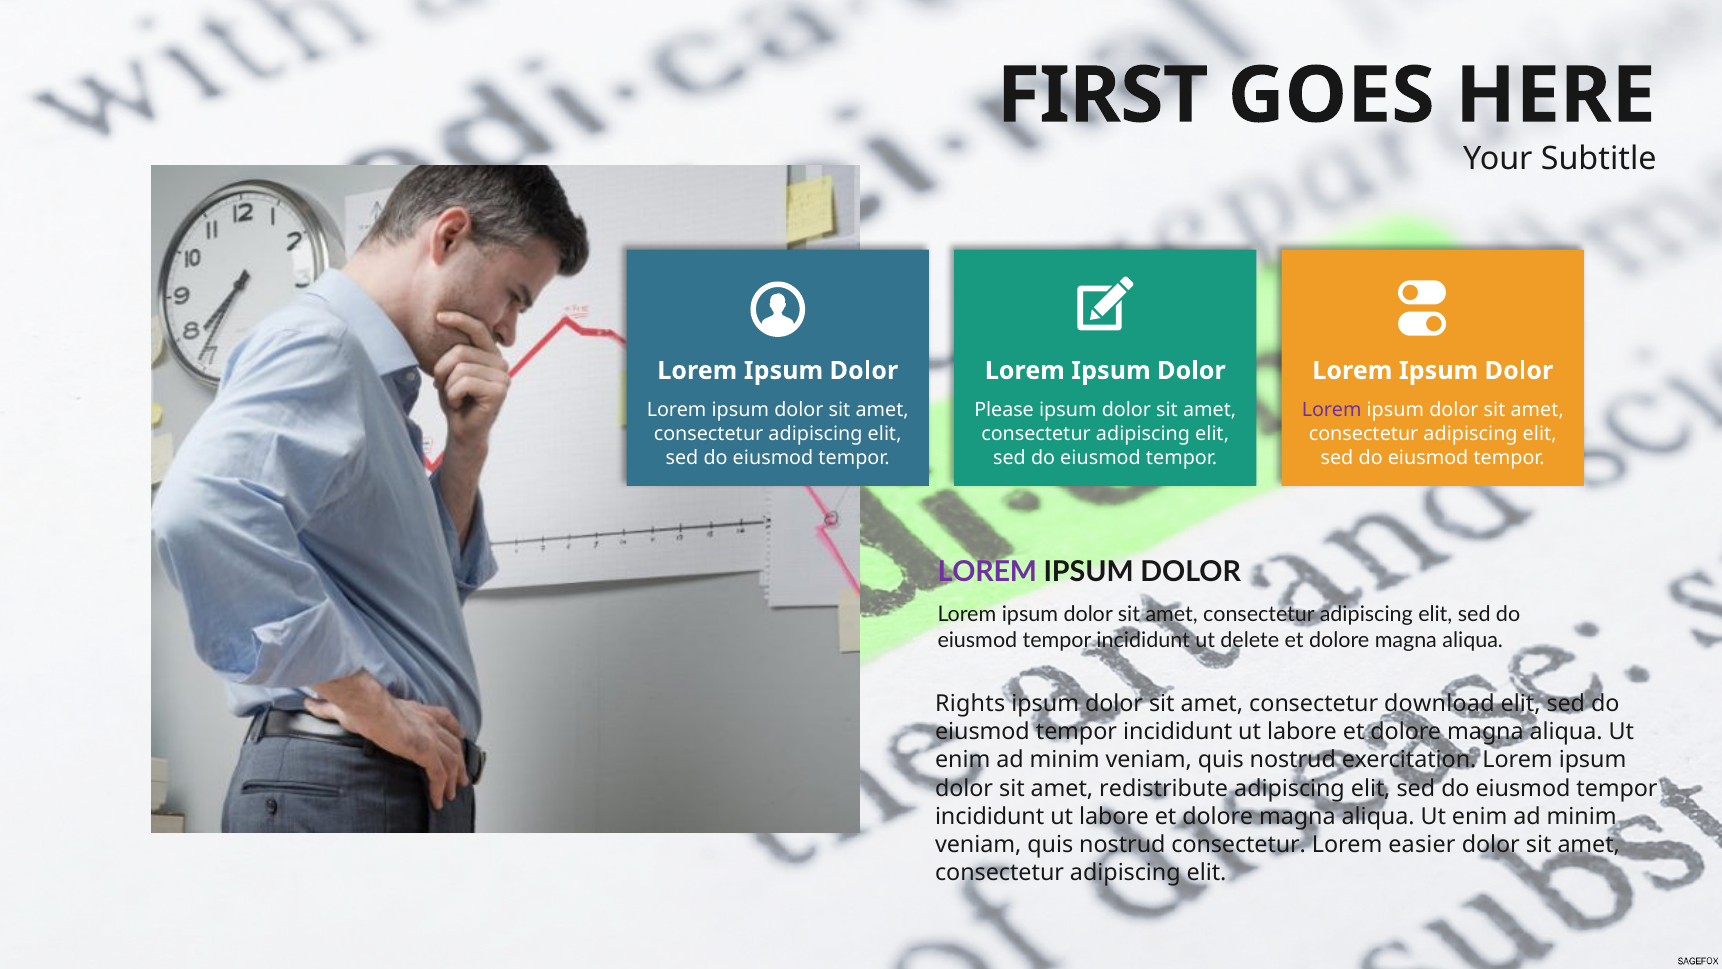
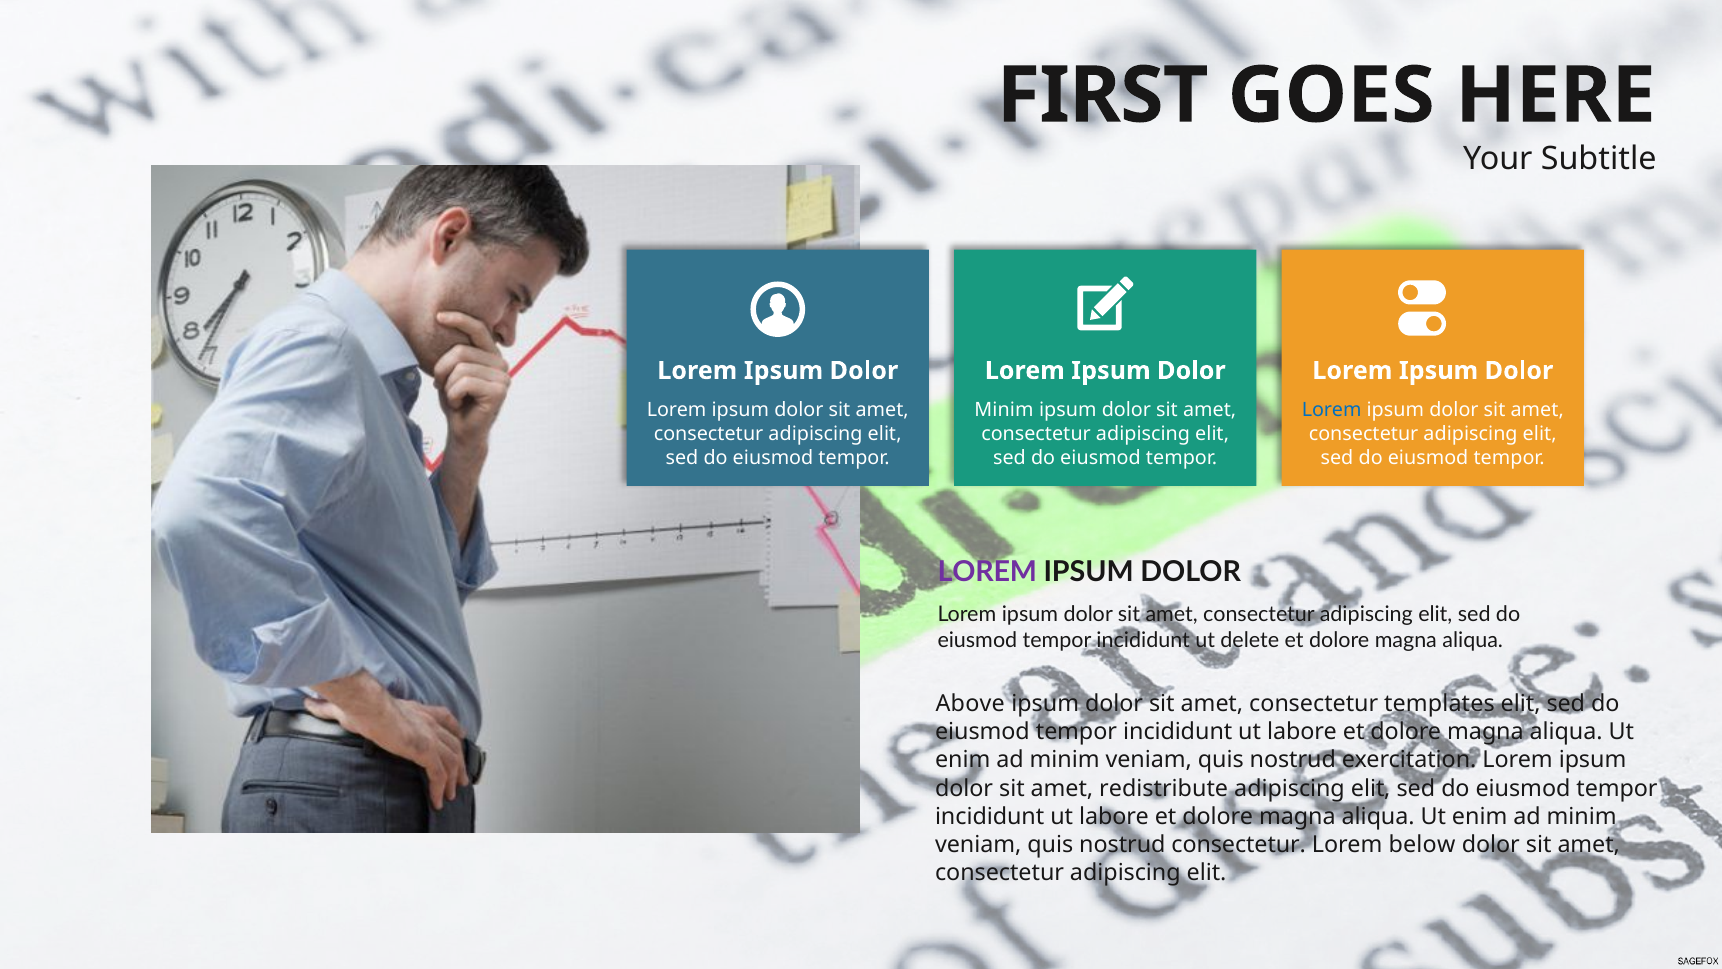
Please at (1004, 410): Please -> Minim
Lorem at (1332, 410) colour: purple -> blue
Rights: Rights -> Above
download: download -> templates
easier: easier -> below
